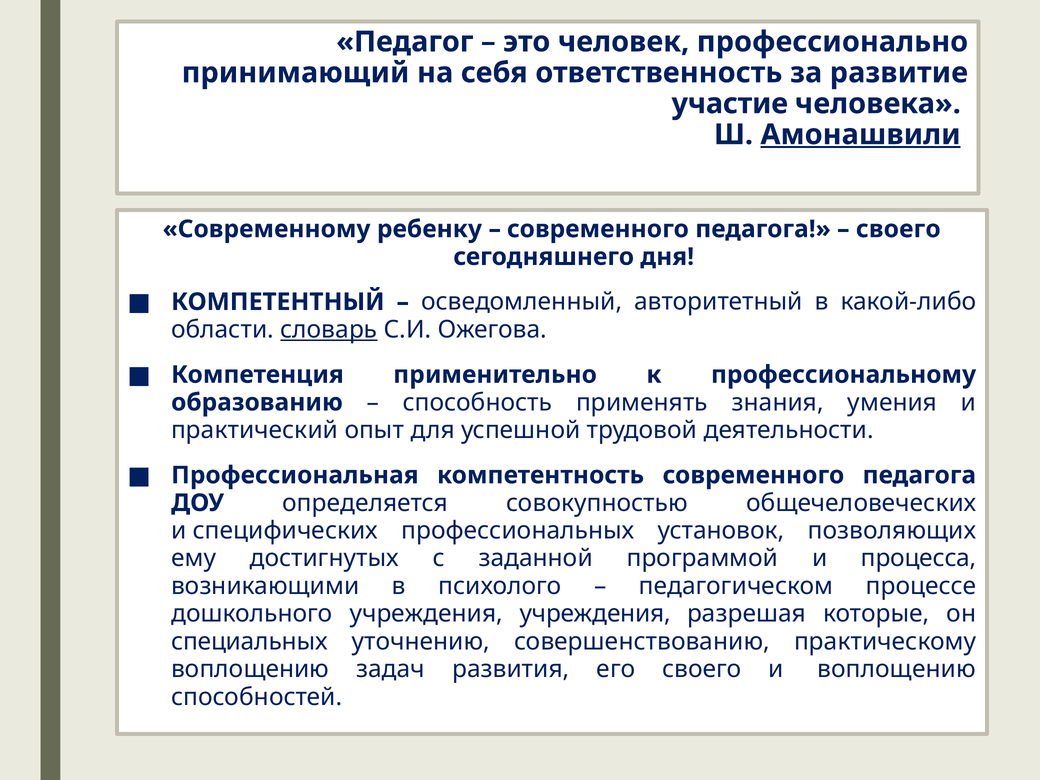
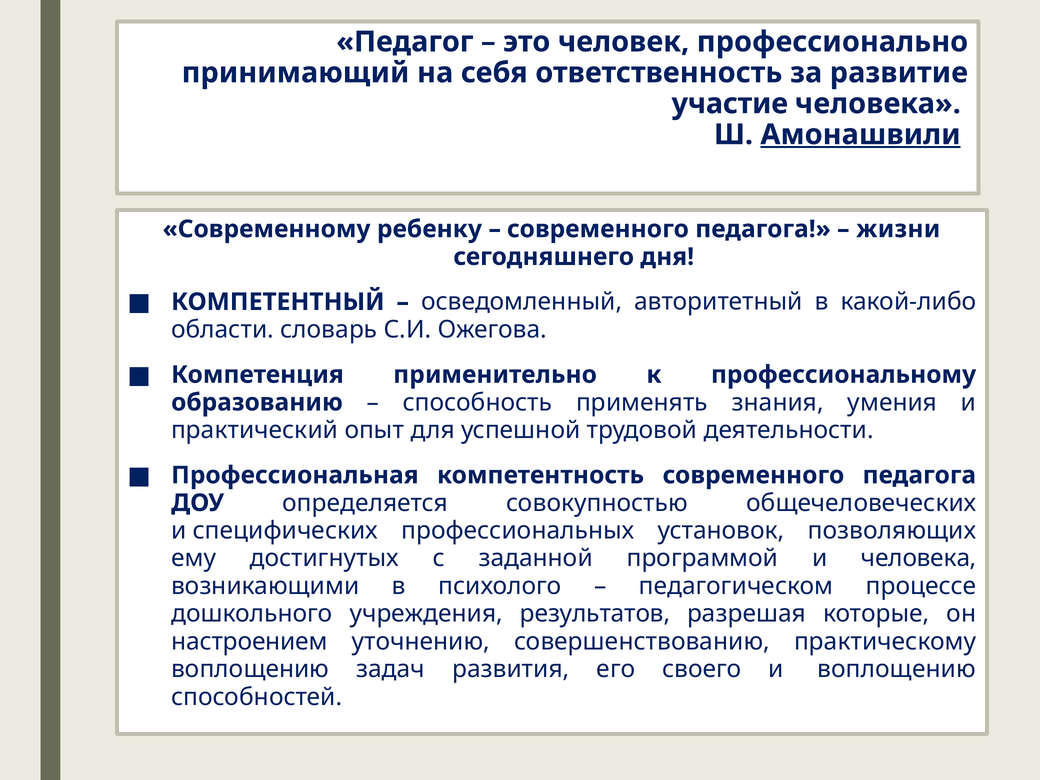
своего at (898, 229): своего -> жизни
словарь underline: present -> none
и процесса: процесса -> человека
учреждения учреждения: учреждения -> результатов
специальных: специальных -> настроением
